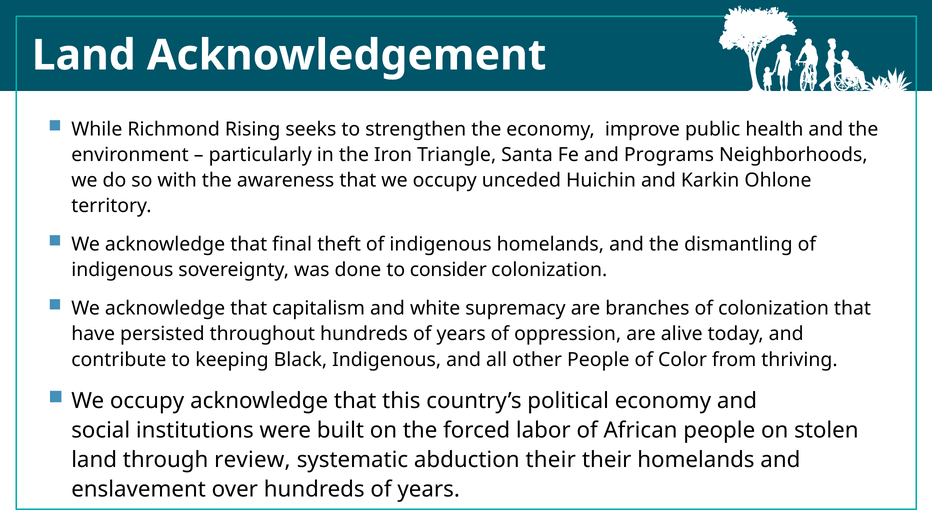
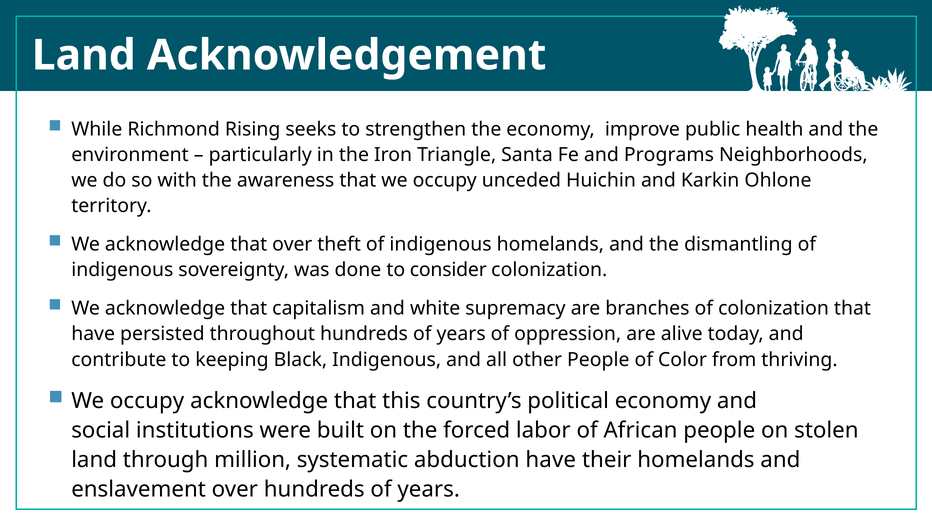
that final: final -> over
review: review -> million
abduction their: their -> have
